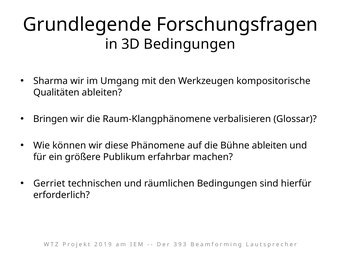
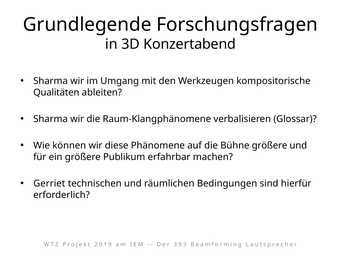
3D Bedingungen: Bedingungen -> Konzertabend
Bringen at (51, 119): Bringen -> Sharma
Bühne ableiten: ableiten -> größere
